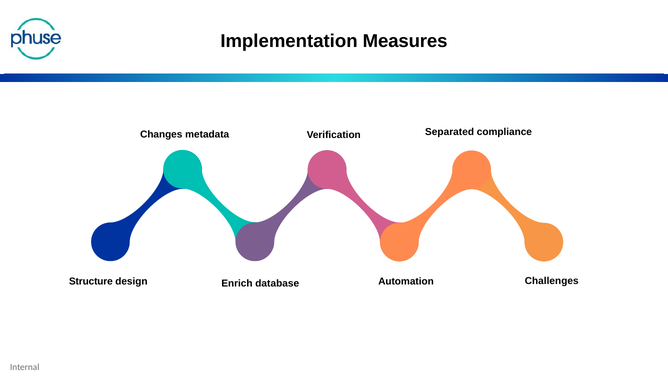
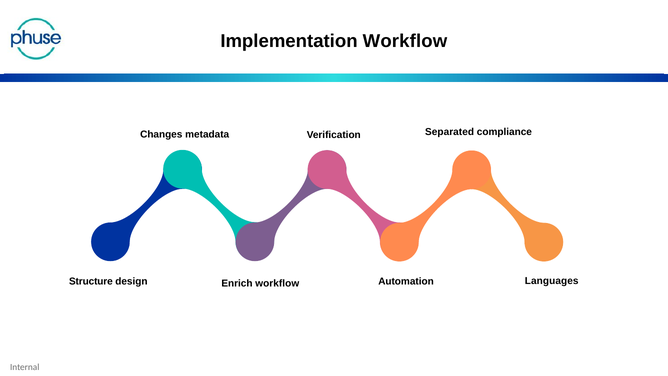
Implementation Measures: Measures -> Workflow
Challenges: Challenges -> Languages
Enrich database: database -> workflow
